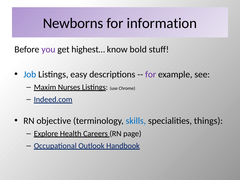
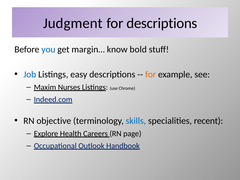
Newborns: Newborns -> Judgment
for information: information -> descriptions
you colour: purple -> blue
highest…: highest… -> margin…
for at (151, 74) colour: purple -> orange
things: things -> recent
